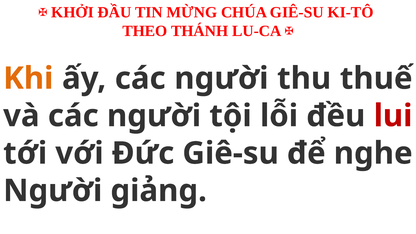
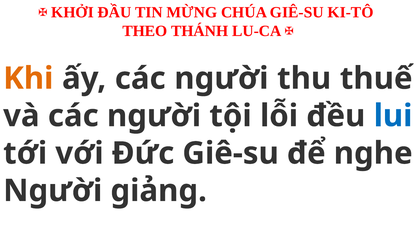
lui colour: red -> blue
